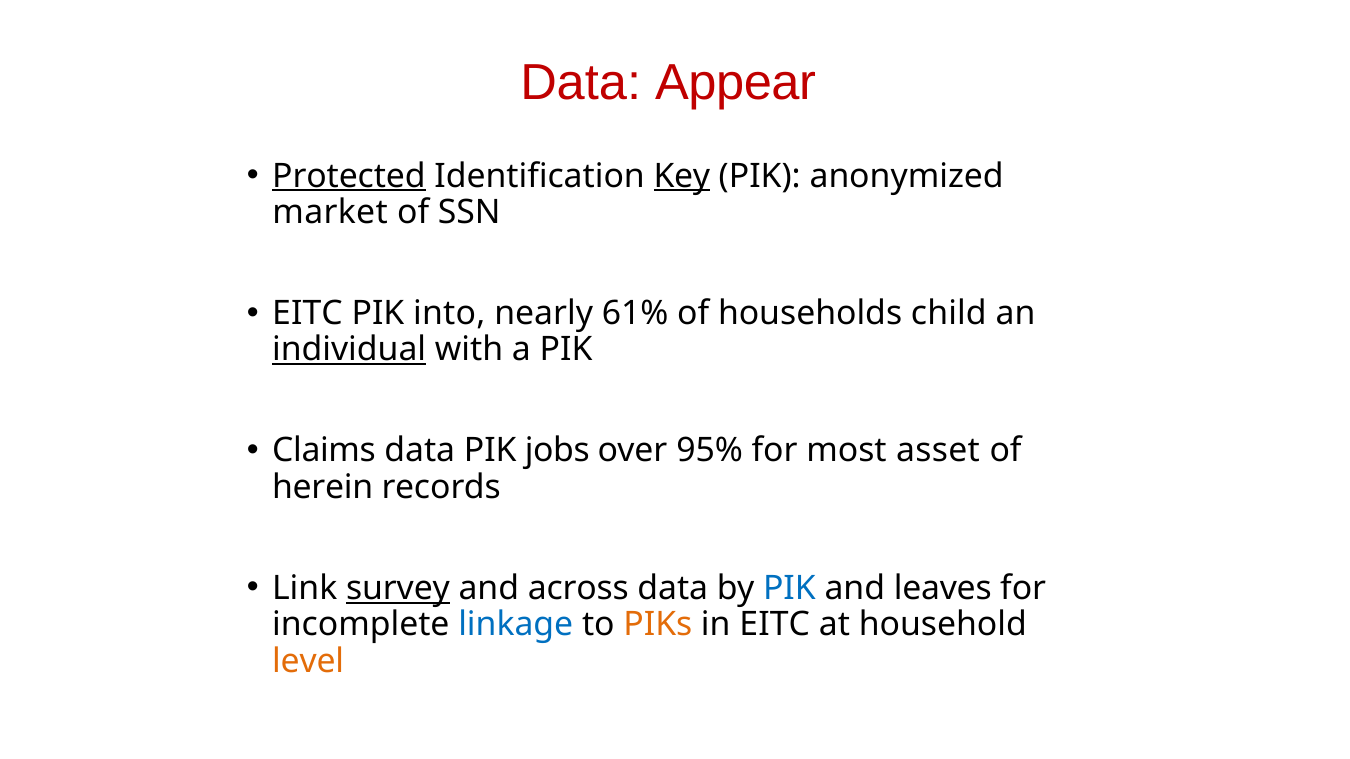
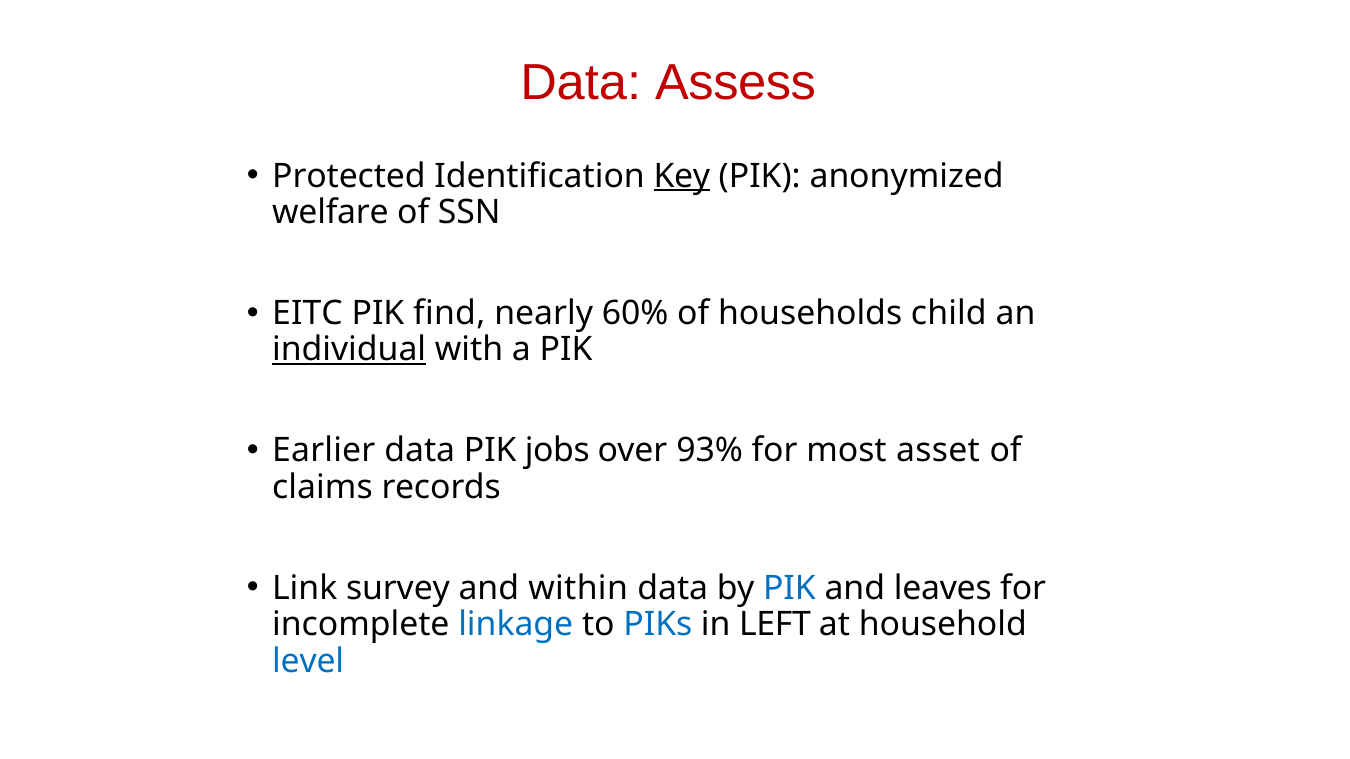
Appear: Appear -> Assess
Protected underline: present -> none
market: market -> welfare
into: into -> find
61%: 61% -> 60%
Claims: Claims -> Earlier
95%: 95% -> 93%
herein: herein -> claims
survey underline: present -> none
across: across -> within
PIKs colour: orange -> blue
in EITC: EITC -> LEFT
level colour: orange -> blue
